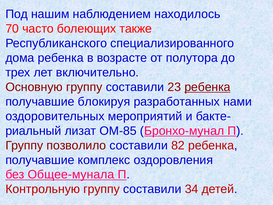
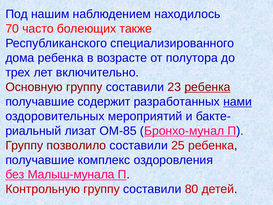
блокируя: блокируя -> содержит
нами underline: none -> present
82: 82 -> 25
Общее-мунала: Общее-мунала -> Малыш-мунала
34: 34 -> 80
